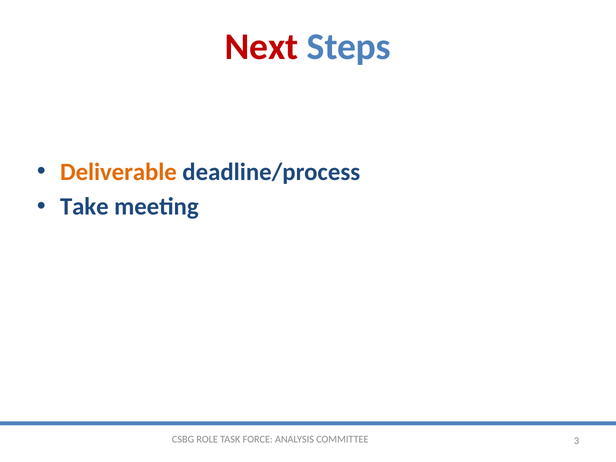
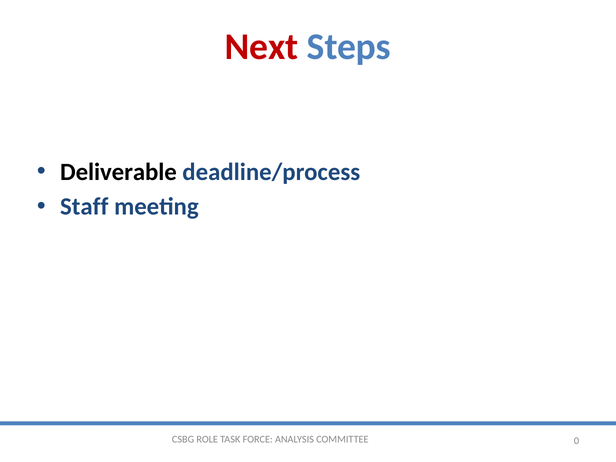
Deliverable colour: orange -> black
Take: Take -> Staff
3: 3 -> 0
